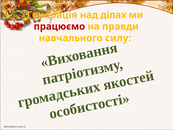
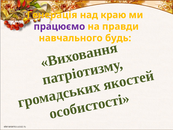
ділах: ділах -> краю
працюємо colour: red -> purple
силу: силу -> будь
